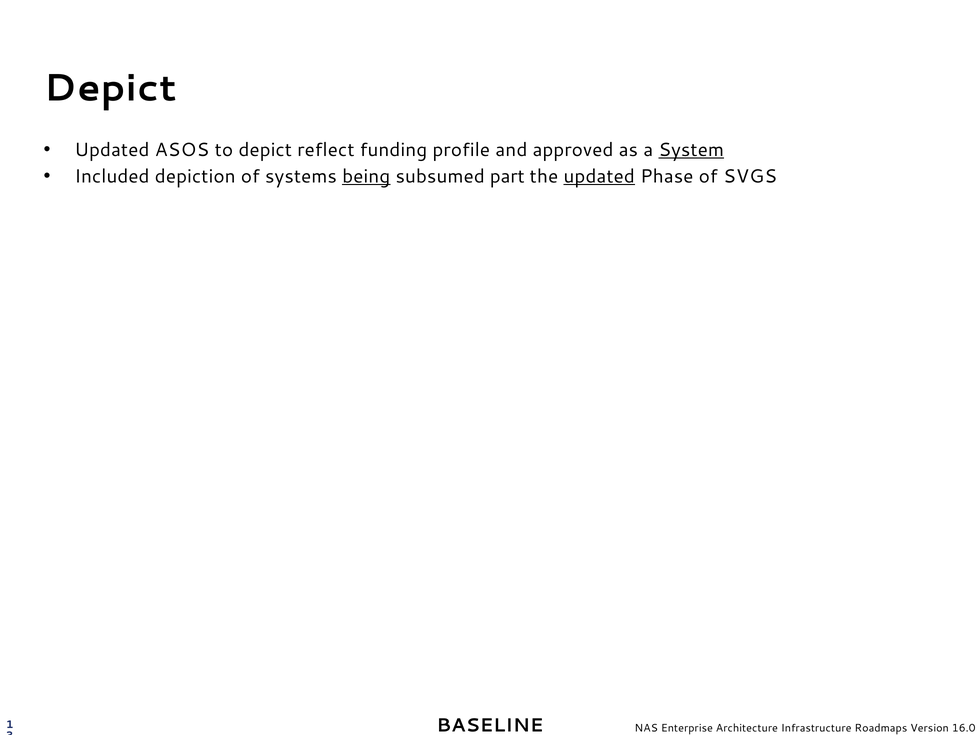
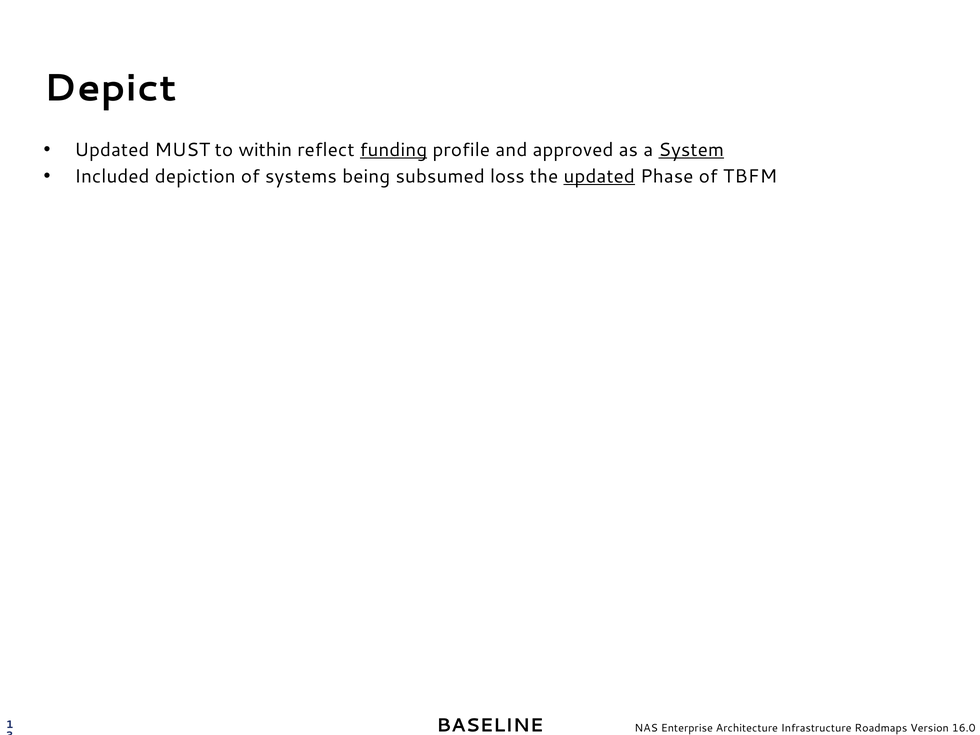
ASOS: ASOS -> MUST
to depict: depict -> within
funding underline: none -> present
being underline: present -> none
part: part -> loss
SVGS: SVGS -> TBFM
